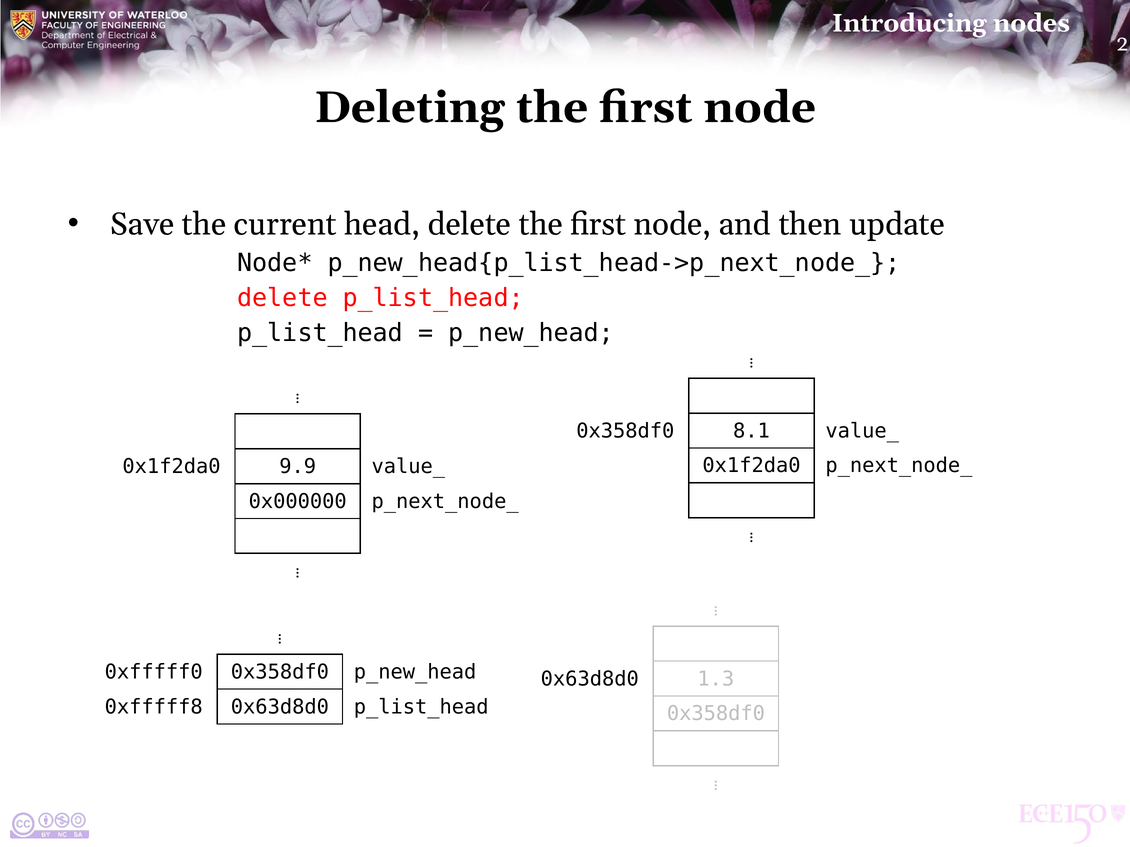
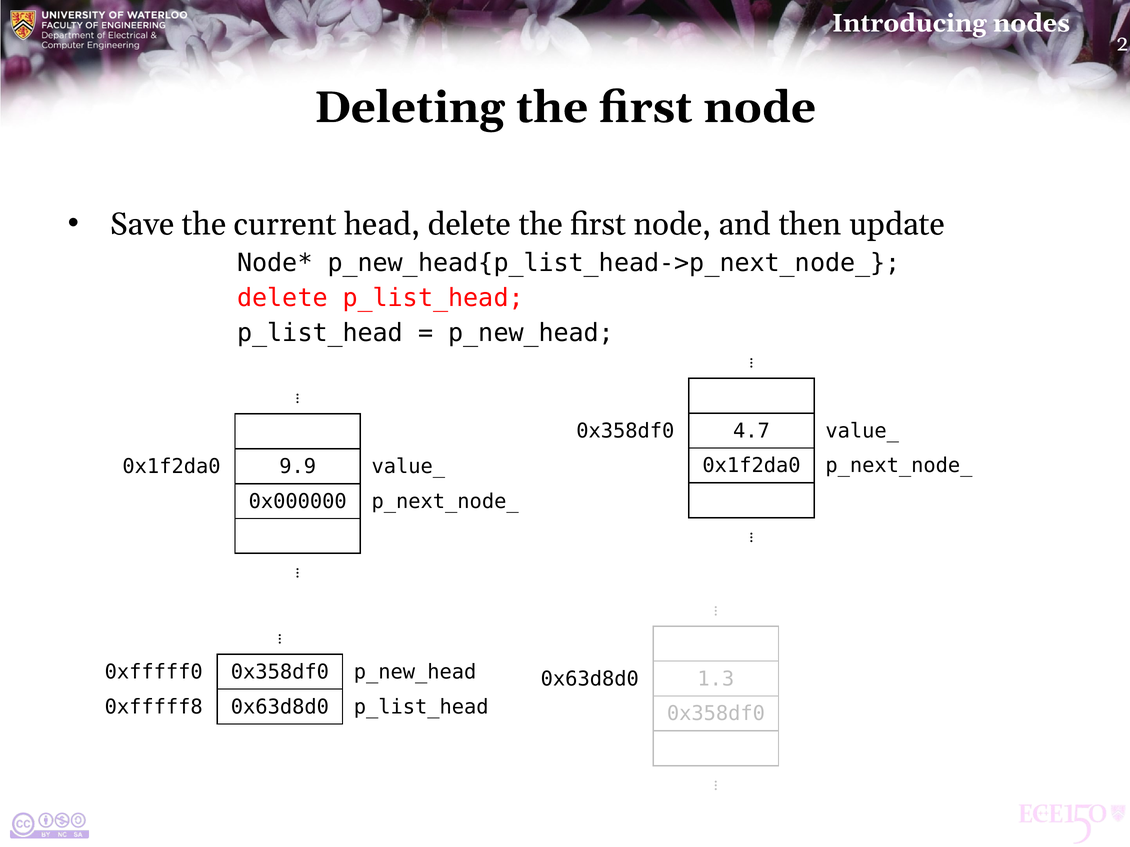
8.1: 8.1 -> 4.7
